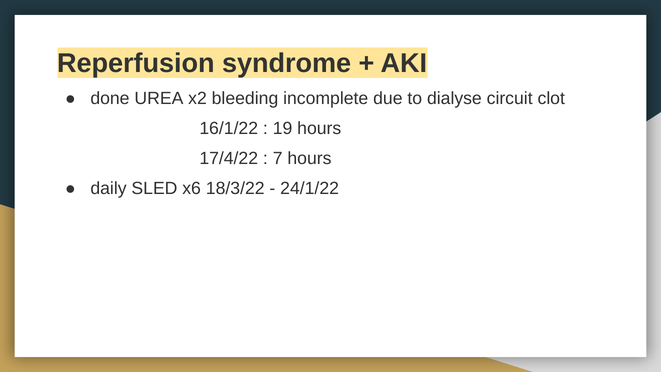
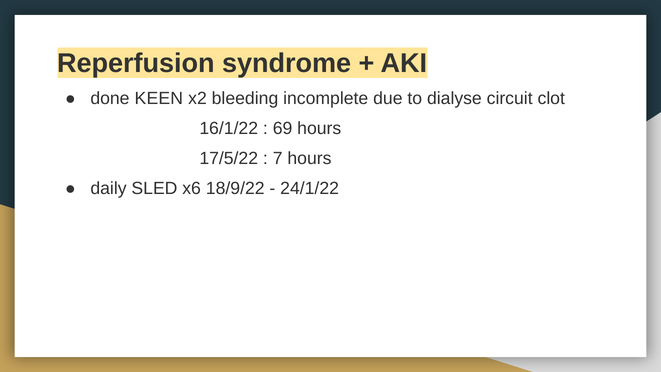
UREA: UREA -> KEEN
19: 19 -> 69
17/4/22: 17/4/22 -> 17/5/22
18/3/22: 18/3/22 -> 18/9/22
